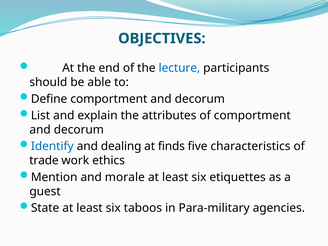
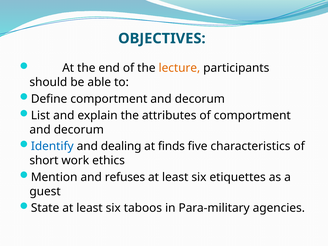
lecture colour: blue -> orange
trade: trade -> short
morale: morale -> refuses
